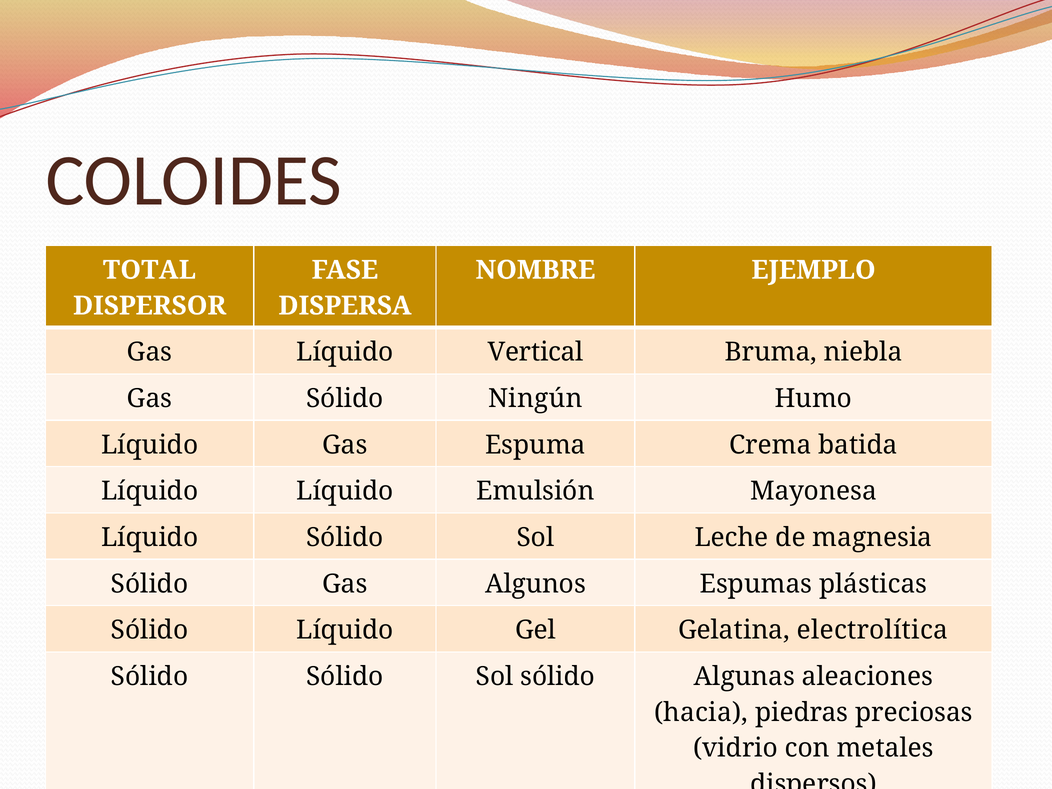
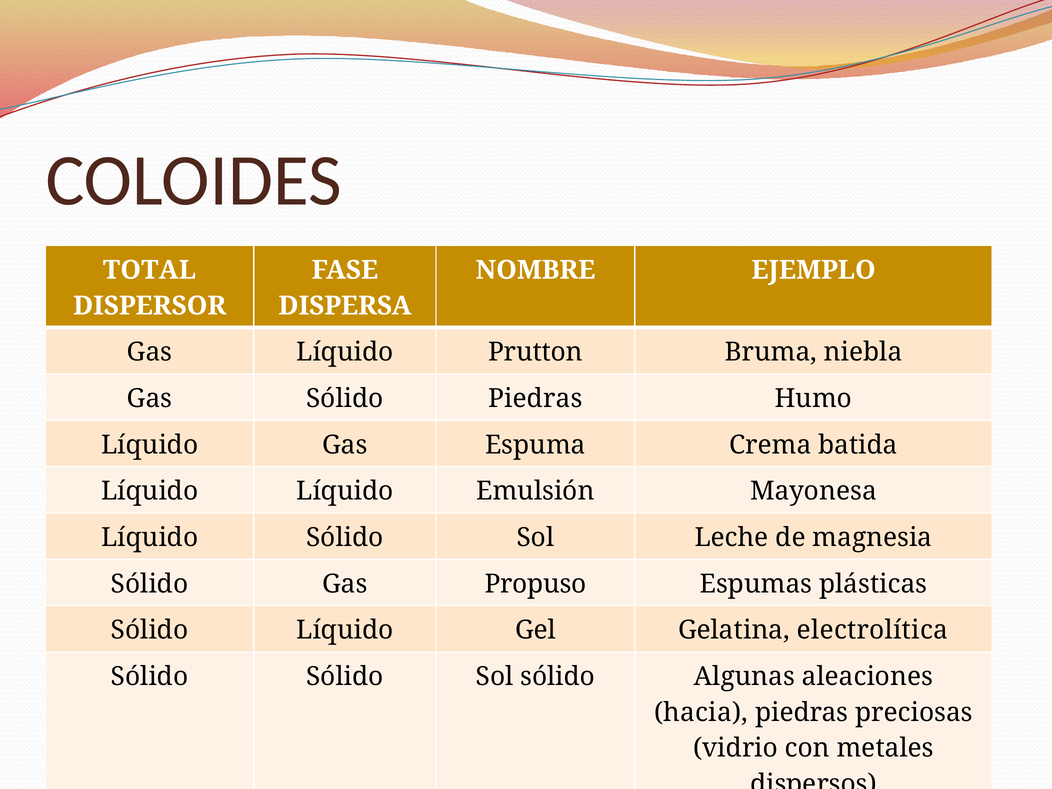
Vertical: Vertical -> Prutton
Sólido Ningún: Ningún -> Piedras
Algunos: Algunos -> Propuso
